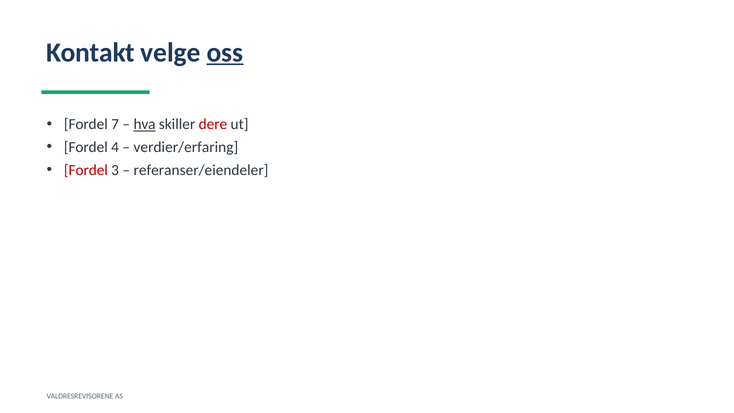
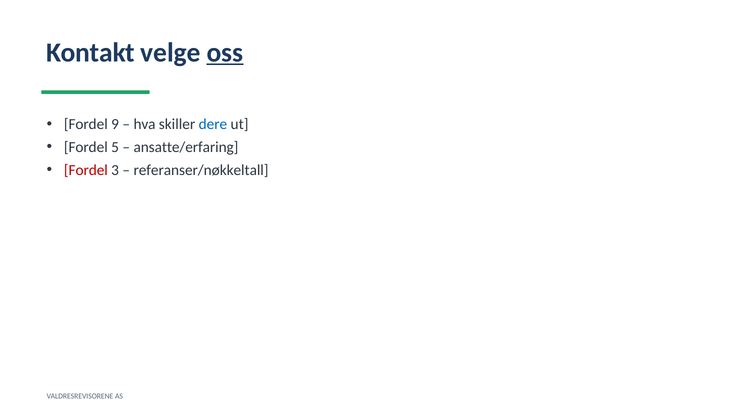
7: 7 -> 9
hva underline: present -> none
dere colour: red -> blue
4: 4 -> 5
verdier/erfaring: verdier/erfaring -> ansatte/erfaring
referanser/eiendeler: referanser/eiendeler -> referanser/nøkkeltall
